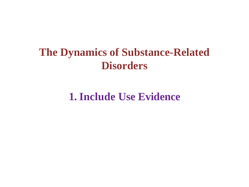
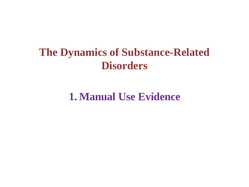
Include: Include -> Manual
